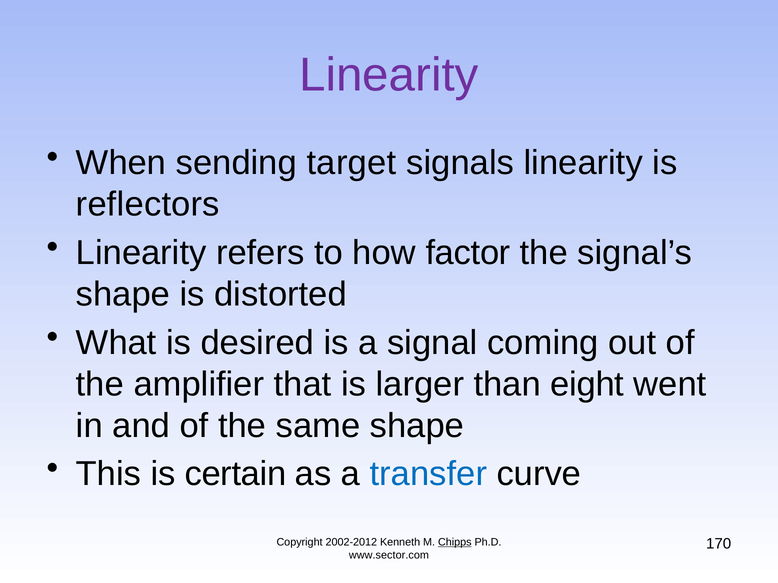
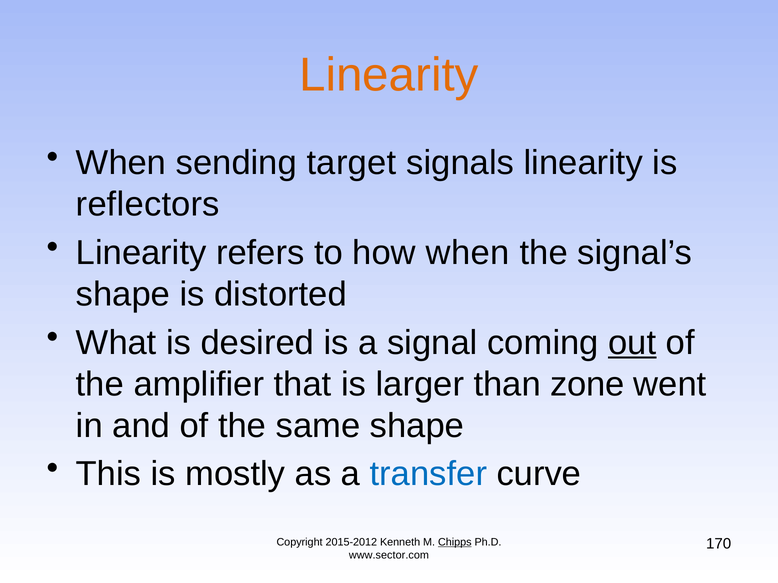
Linearity at (389, 75) colour: purple -> orange
how factor: factor -> when
out underline: none -> present
eight: eight -> zone
certain: certain -> mostly
2002-2012: 2002-2012 -> 2015-2012
